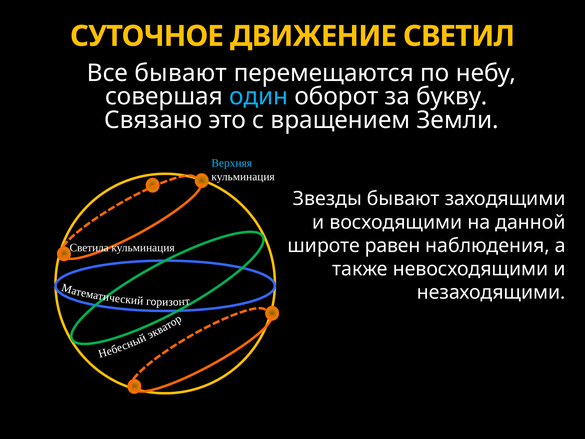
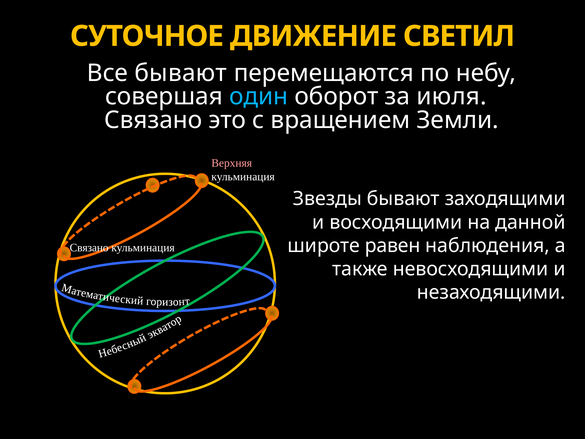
букву: букву -> июля
Верхняя colour: light blue -> pink
Светила at (89, 248): Светила -> Связано
